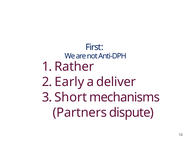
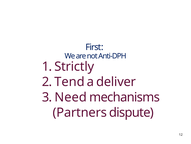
Rather: Rather -> Strictly
Early: Early -> Tend
Short: Short -> Need
